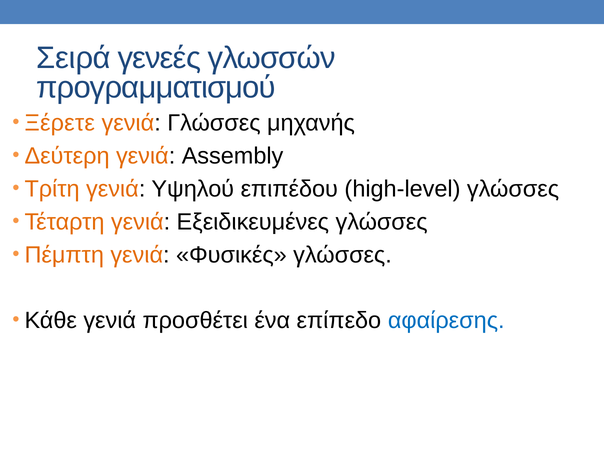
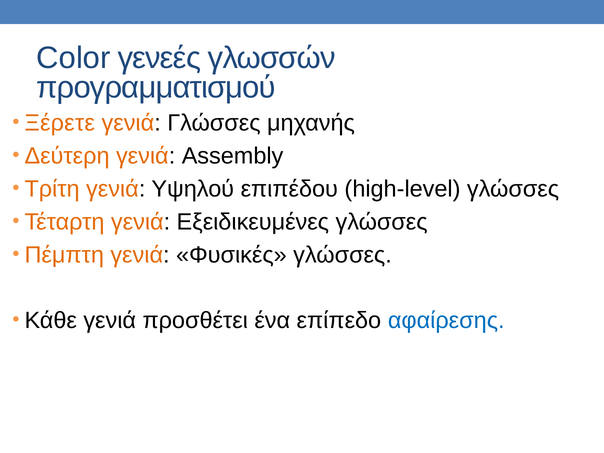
Σειρά: Σειρά -> Color
